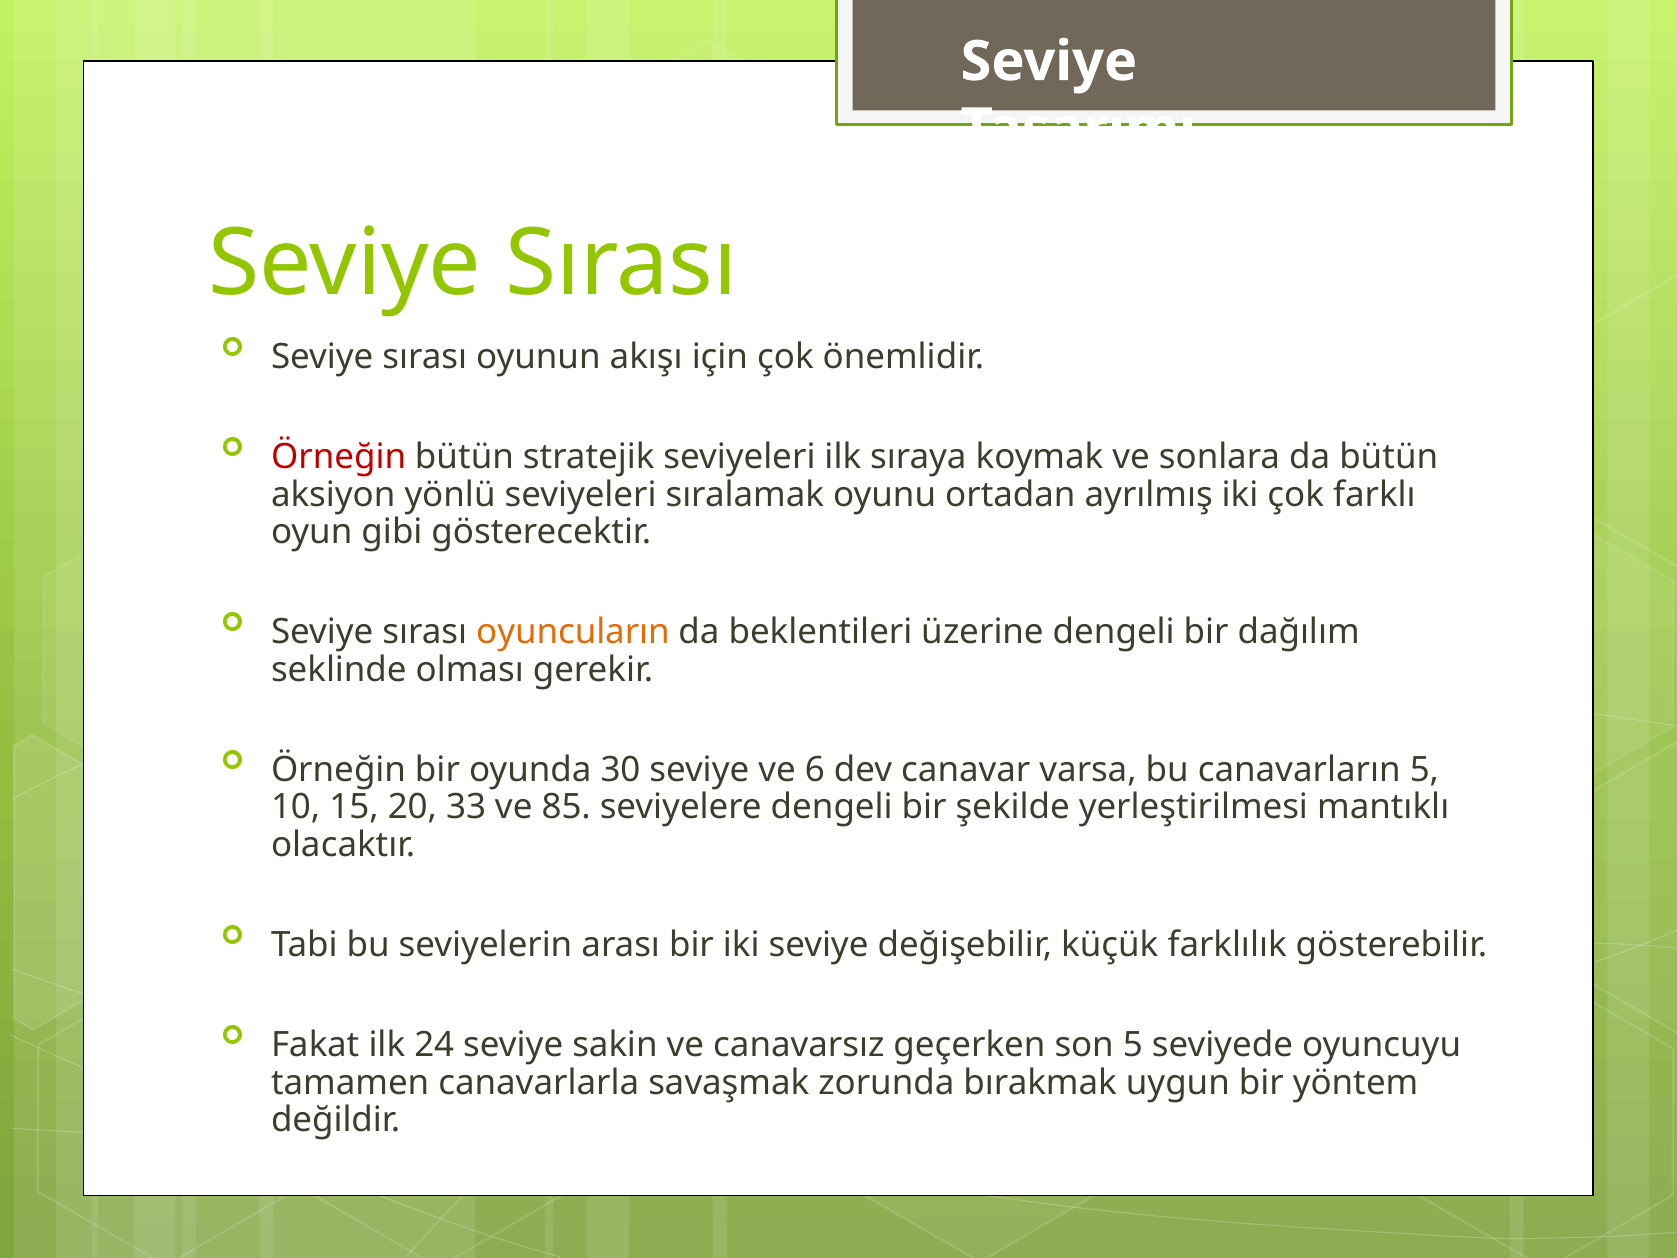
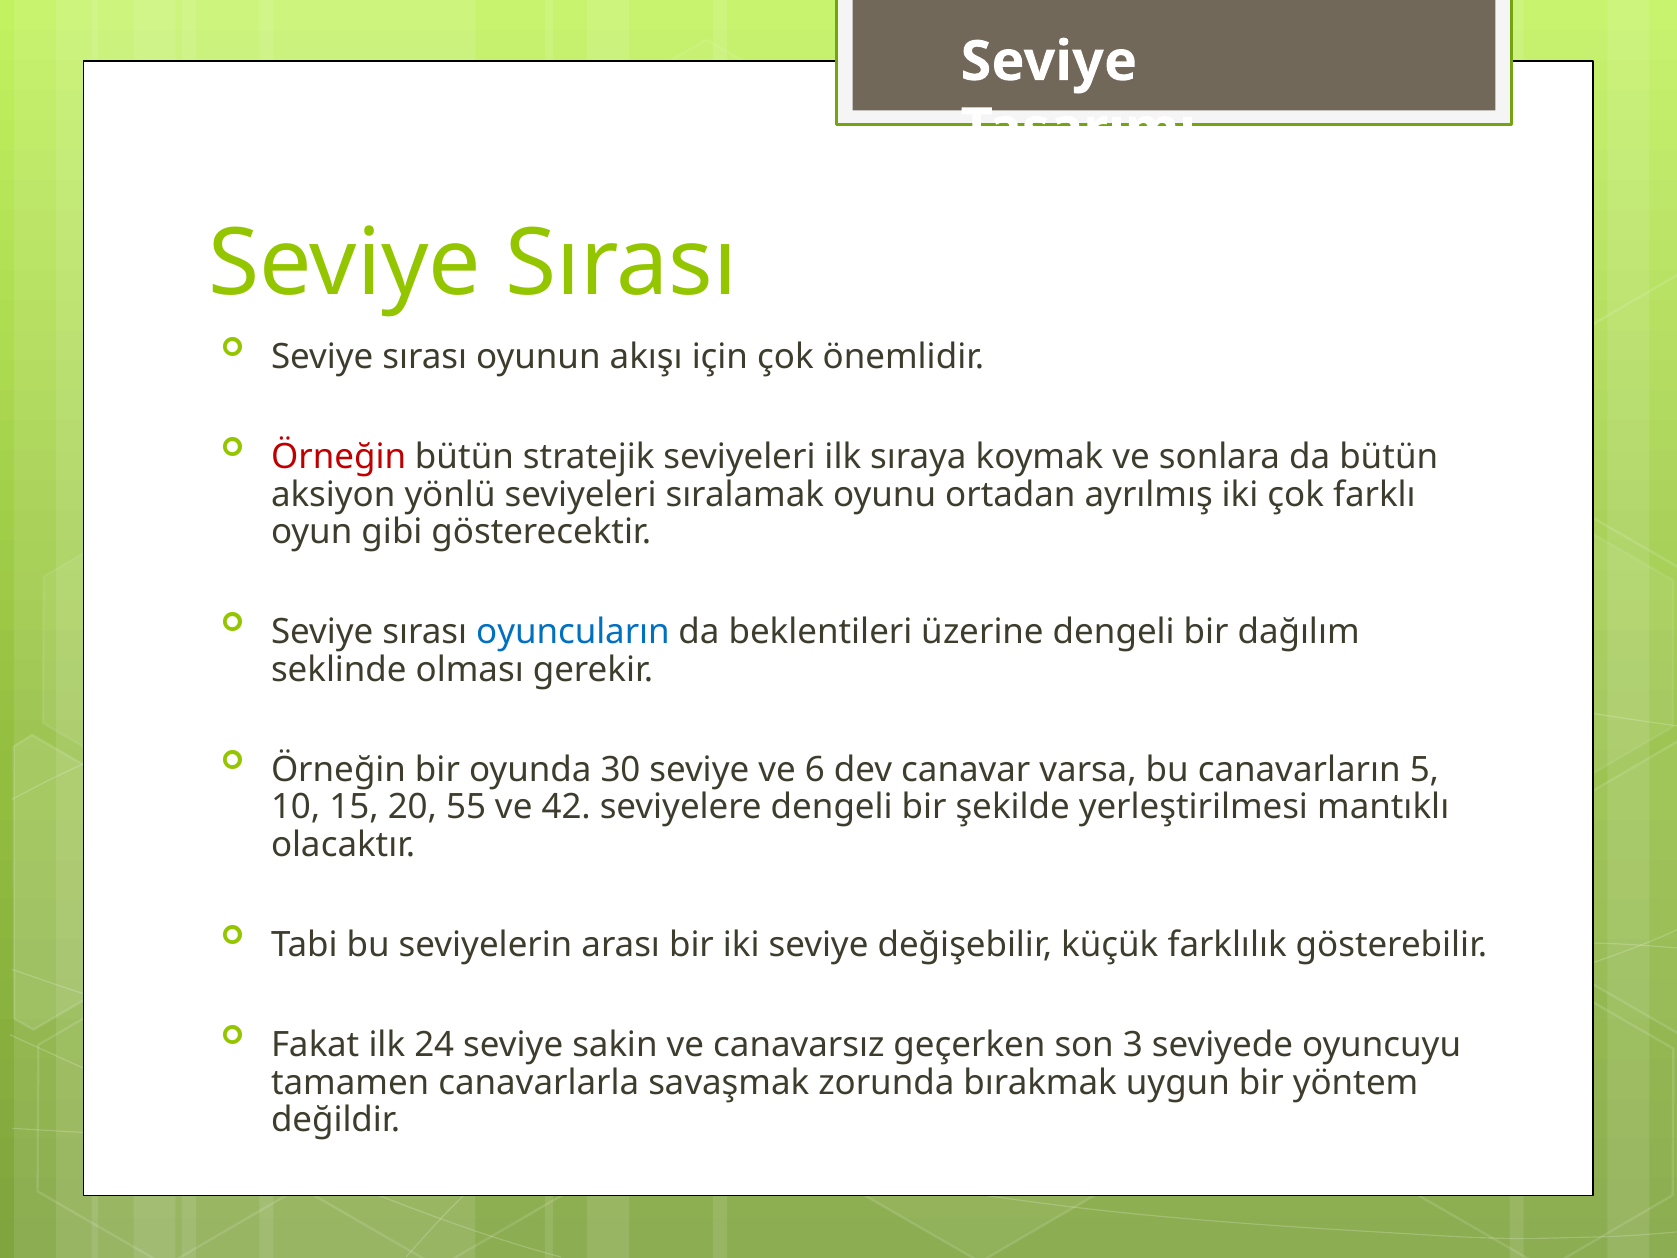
oyuncuların colour: orange -> blue
33: 33 -> 55
85: 85 -> 42
son 5: 5 -> 3
